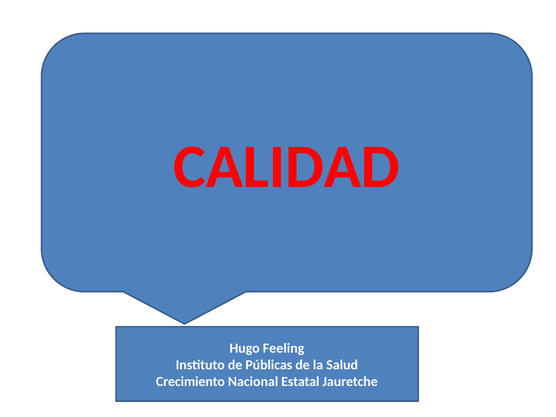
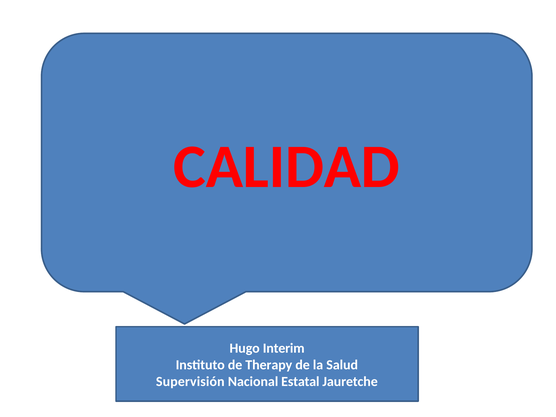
Feeling: Feeling -> Interim
Públicas: Públicas -> Therapy
Crecimiento: Crecimiento -> Supervisión
